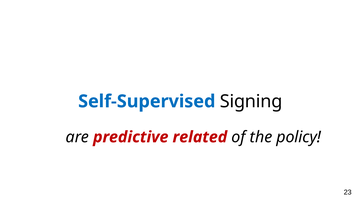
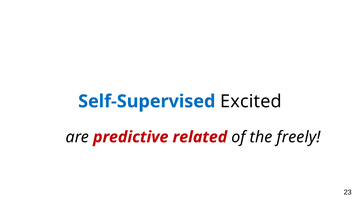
Signing: Signing -> Excited
policy: policy -> freely
